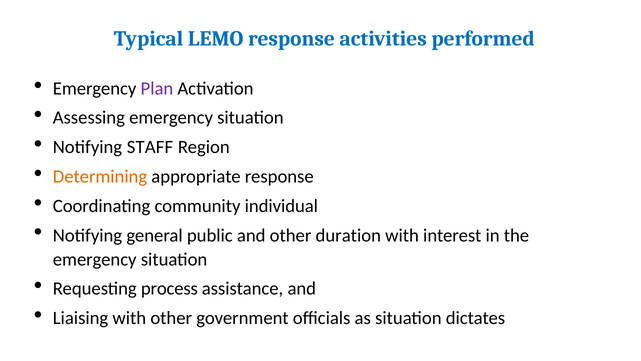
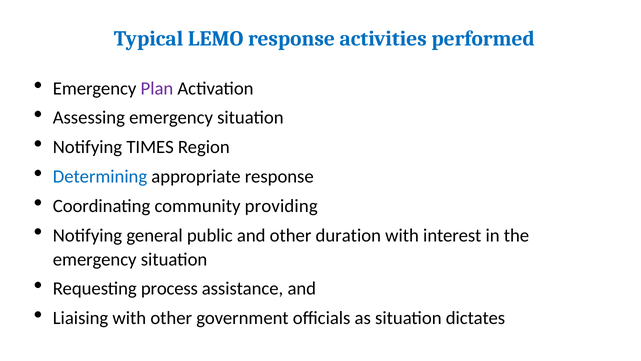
STAFF: STAFF -> TIMES
Determining colour: orange -> blue
individual: individual -> providing
